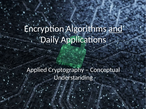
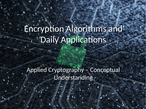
and underline: present -> none
